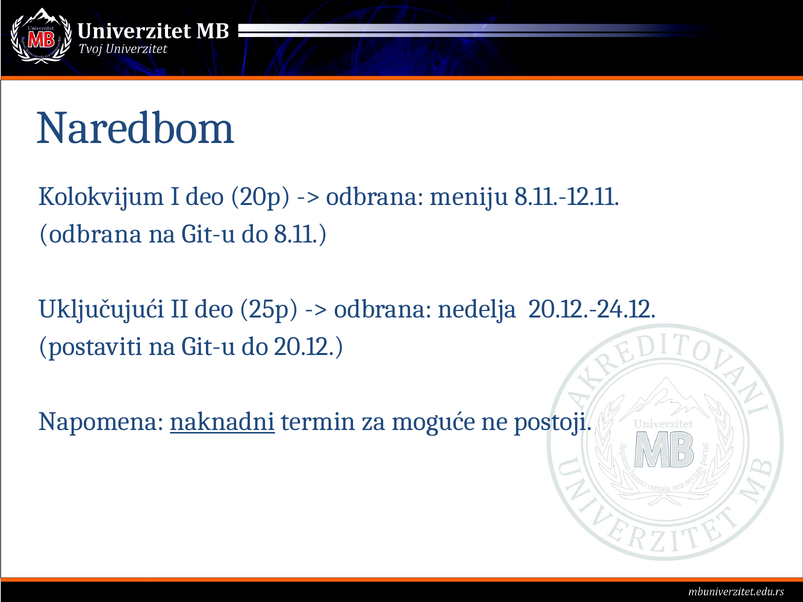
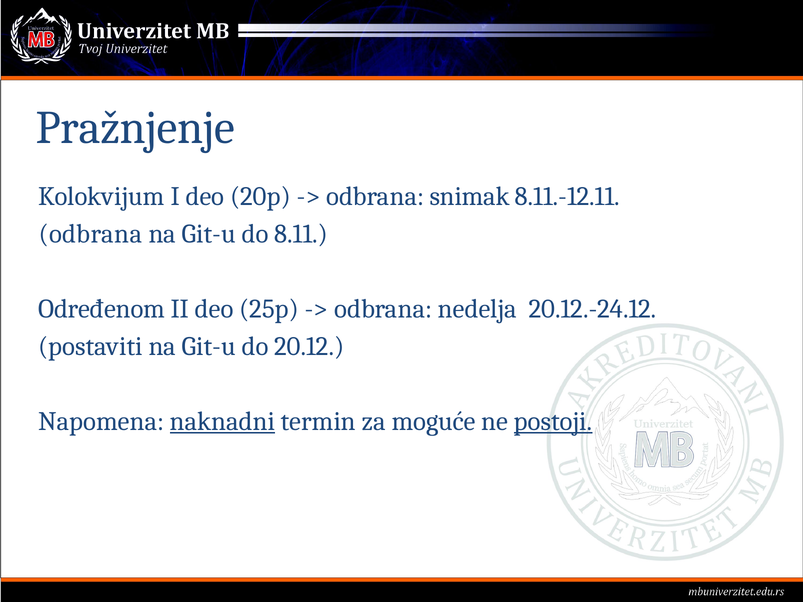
Naredbom: Naredbom -> Pražnjenje
meniju: meniju -> snimak
Uključujući: Uključujući -> Određenom
postoji underline: none -> present
